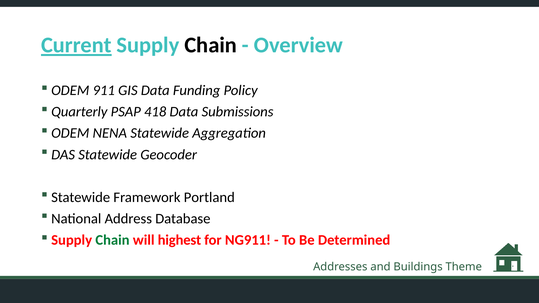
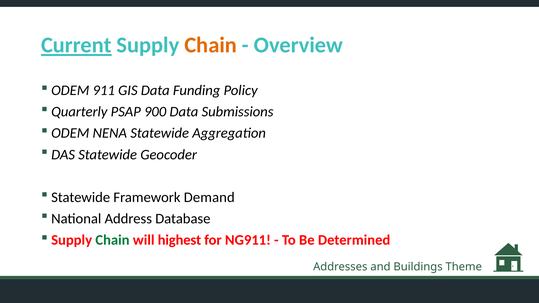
Chain at (211, 45) colour: black -> orange
418: 418 -> 900
Portland: Portland -> Demand
